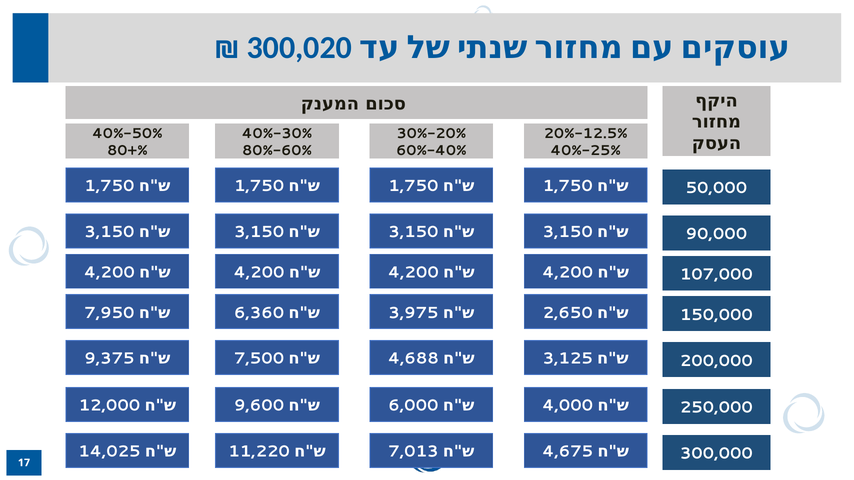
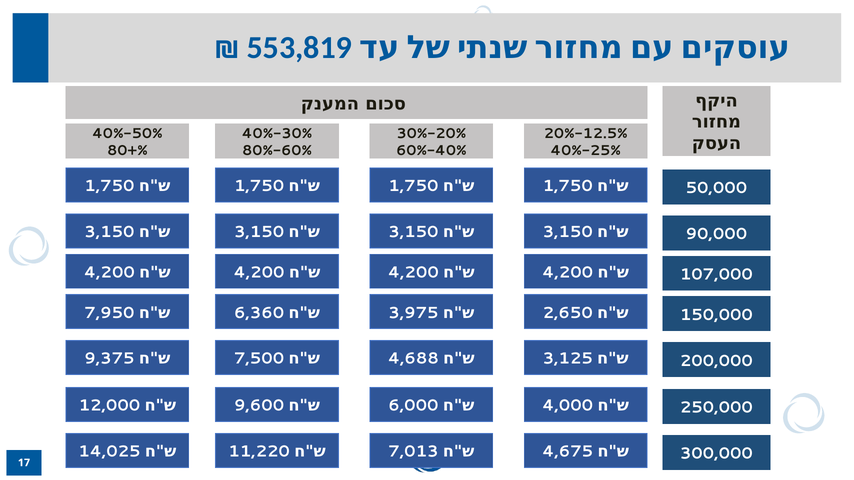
300,020: 300,020 -> 553,819
